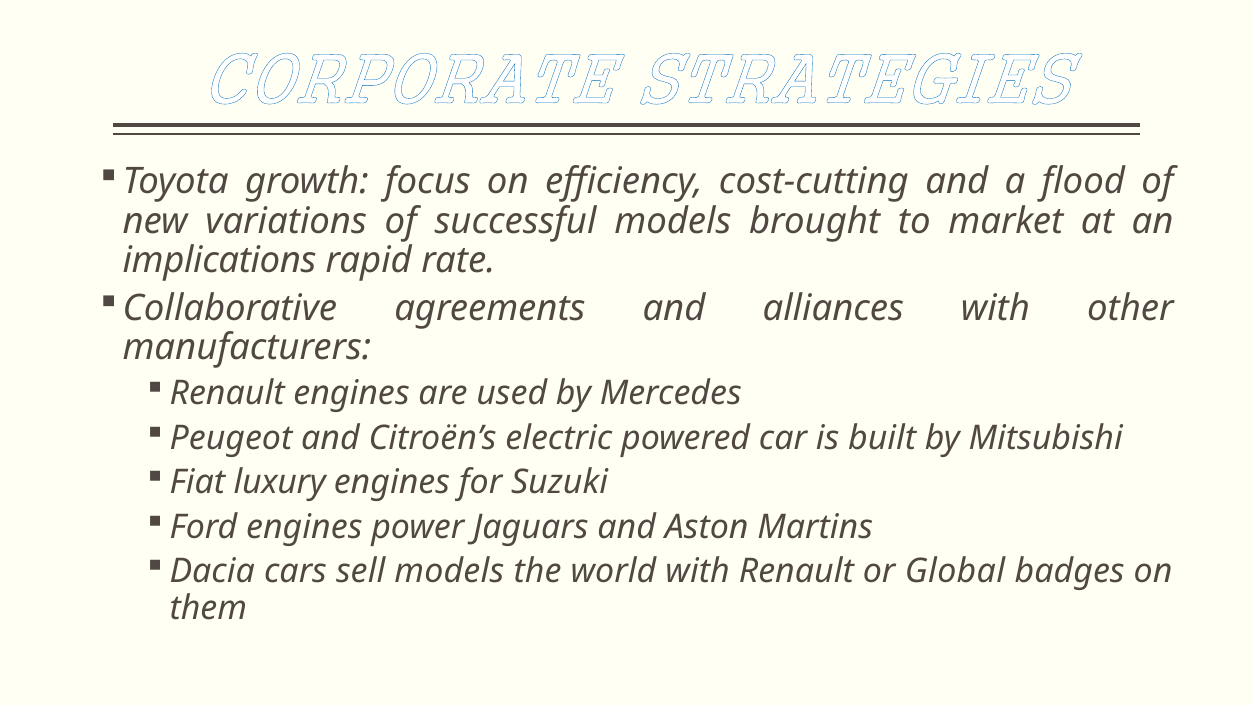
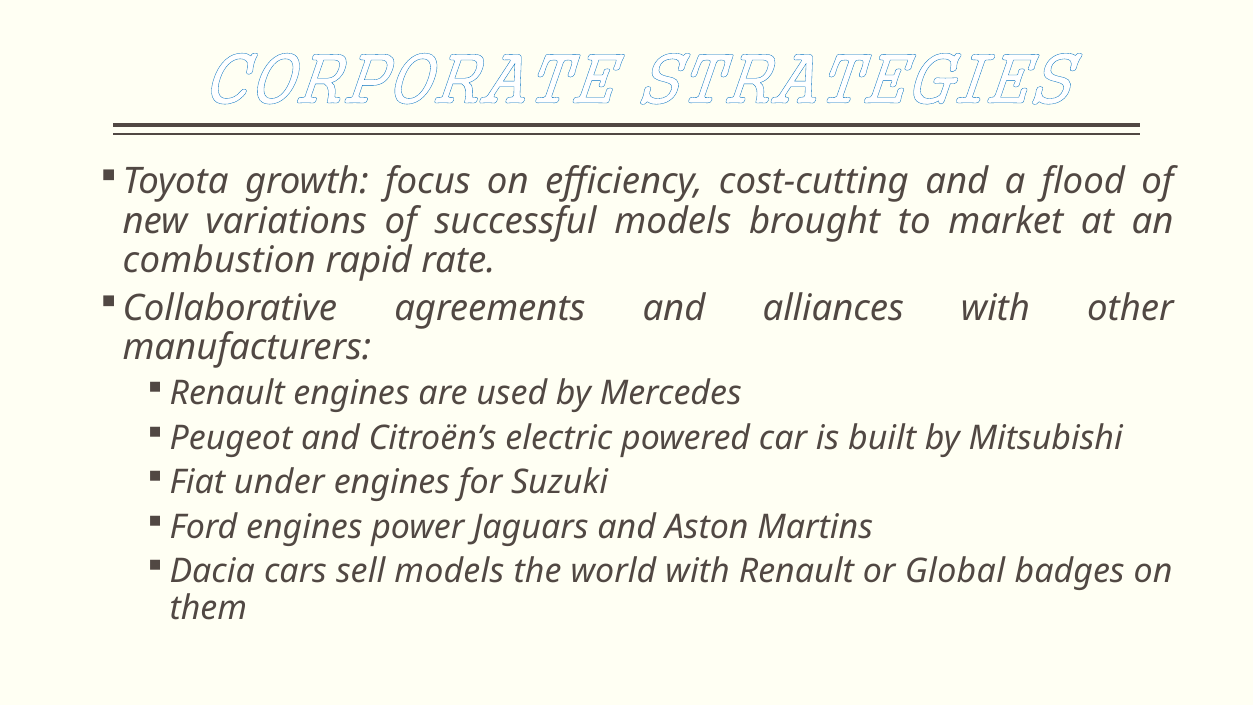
implications: implications -> combustion
luxury: luxury -> under
